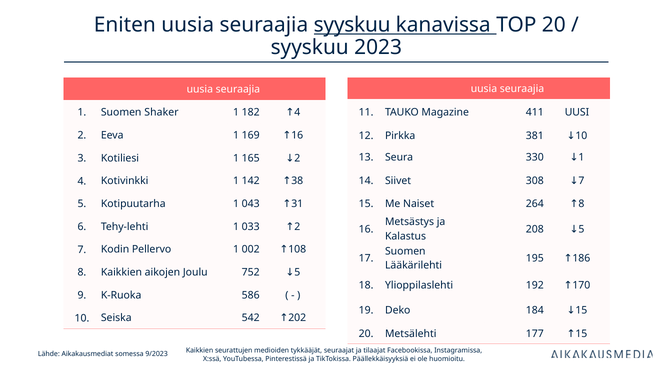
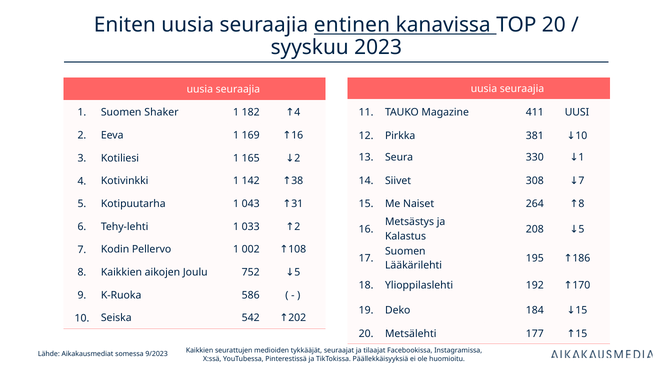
seuraajia syyskuu: syyskuu -> entinen
